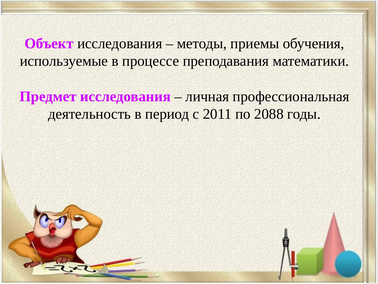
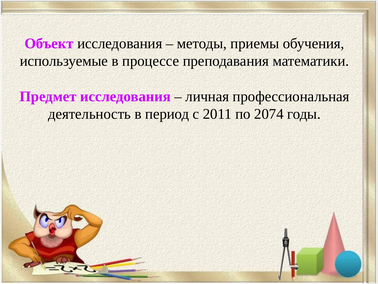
2088: 2088 -> 2074
